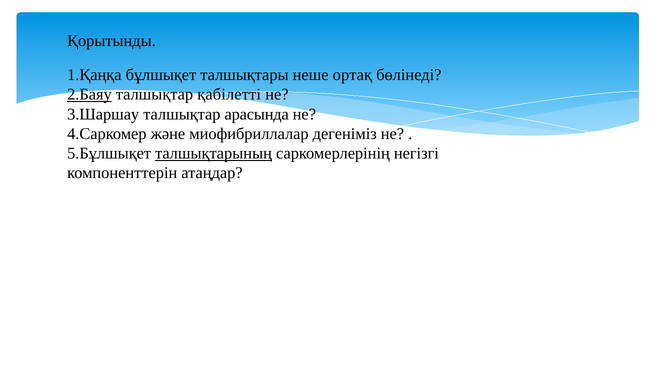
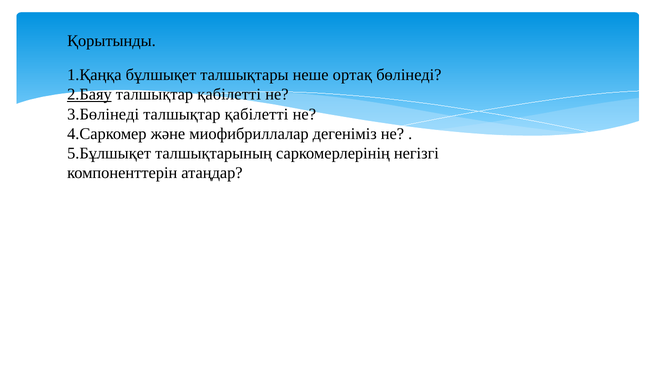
3.Шаршау: 3.Шаршау -> 3.Бөлінеді
арасында at (257, 114): арасында -> қабілетті
талшықтарының underline: present -> none
